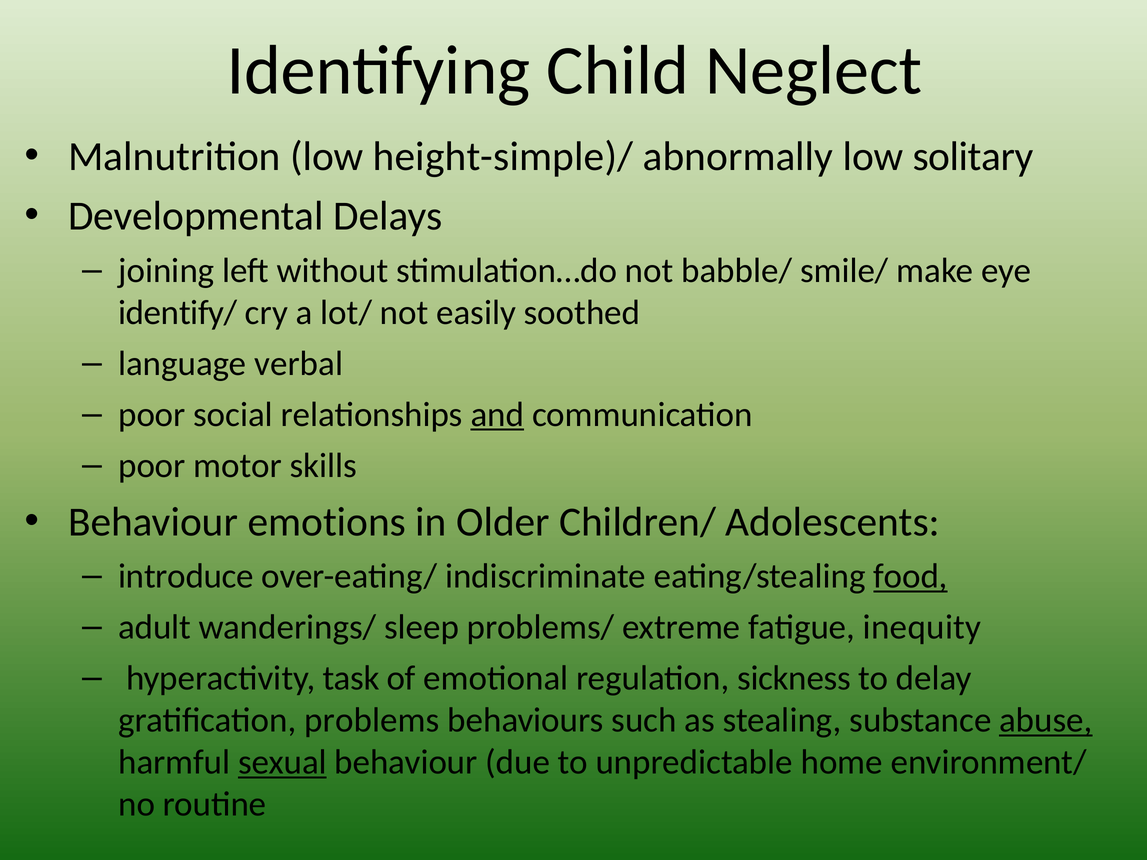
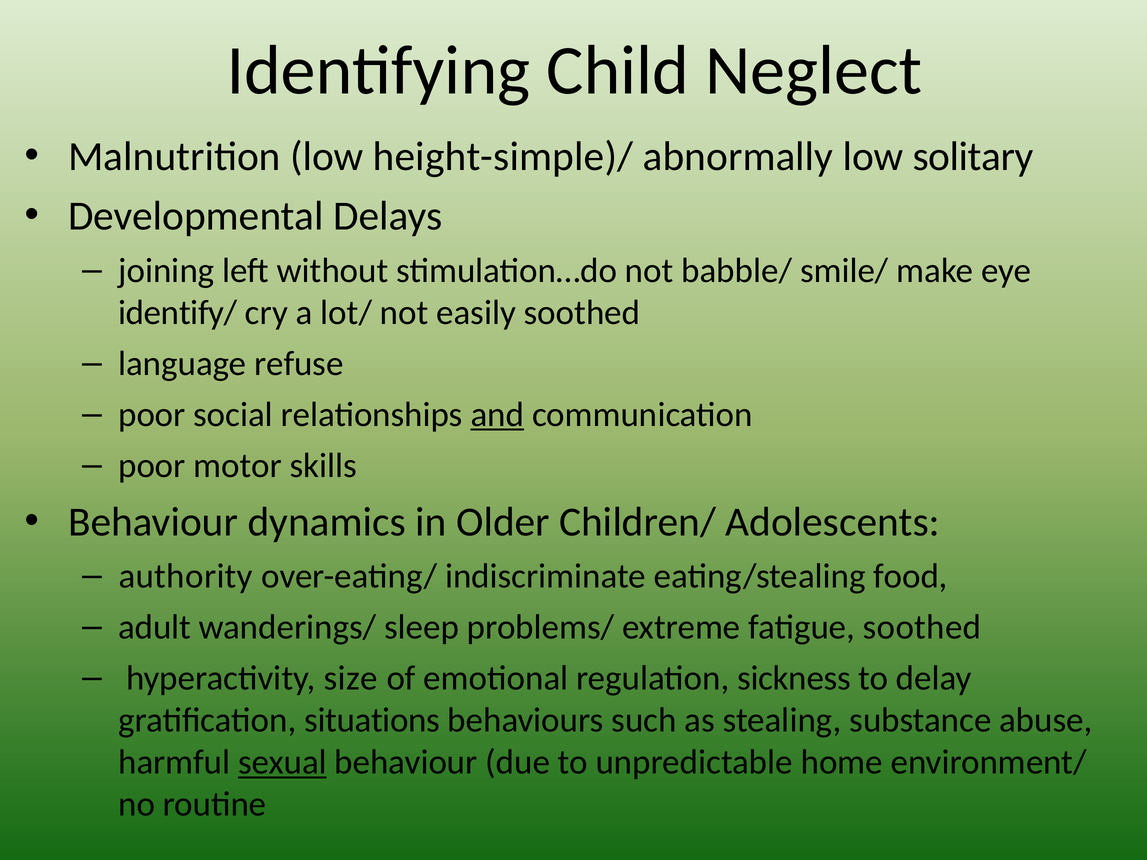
verbal: verbal -> refuse
emotions: emotions -> dynamics
introduce: introduce -> authority
food underline: present -> none
fatigue inequity: inequity -> soothed
task: task -> size
problems: problems -> situations
abuse underline: present -> none
